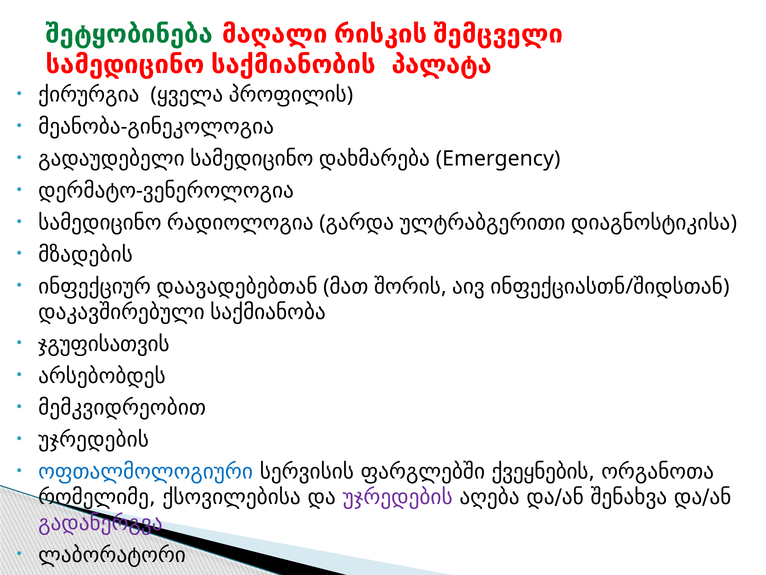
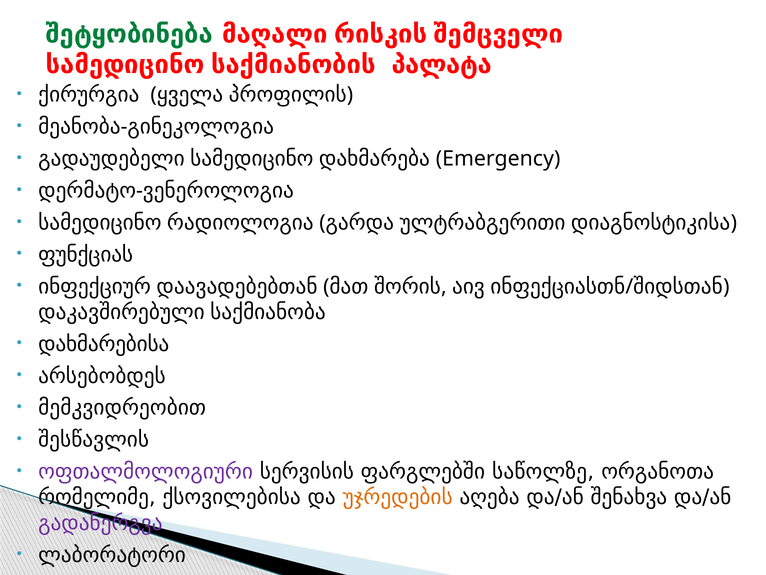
მზადების: მზადების -> ფუნქციას
ჯგუფისათვის: ჯგუფისათვის -> დახმარებისა
უჯრედების at (94, 440): უჯრედების -> შესწავლის
ოფთალმოლოგიური colour: blue -> purple
ქვეყნების: ქვეყნების -> საწოლზე
უჯრედების at (398, 497) colour: purple -> orange
